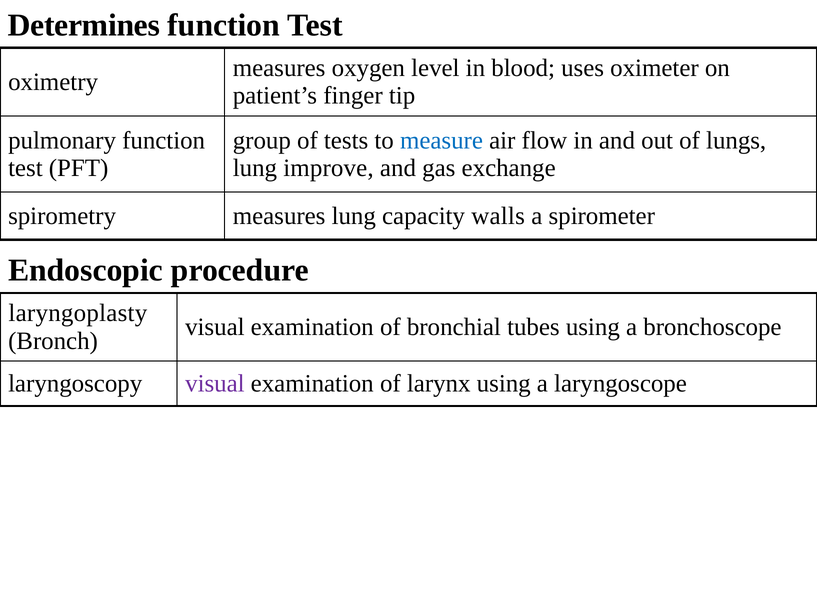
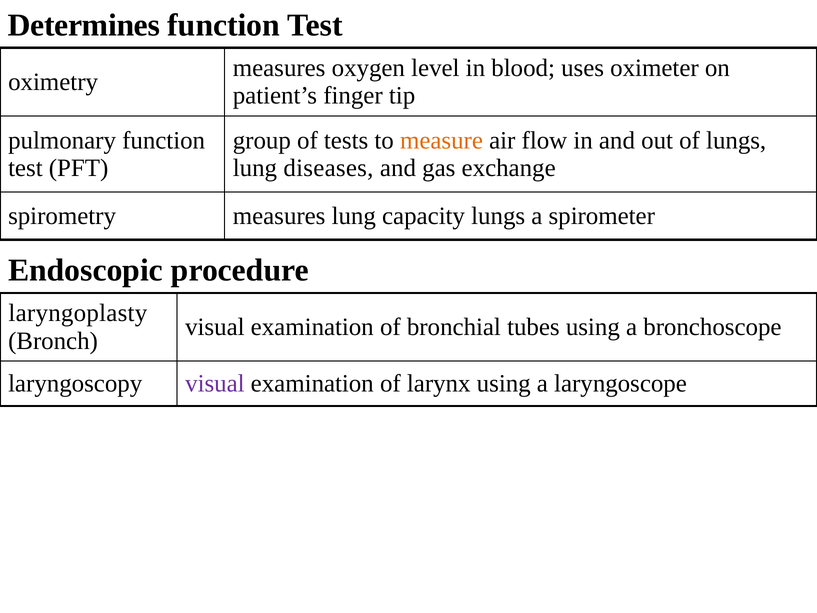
measure colour: blue -> orange
improve: improve -> diseases
capacity walls: walls -> lungs
